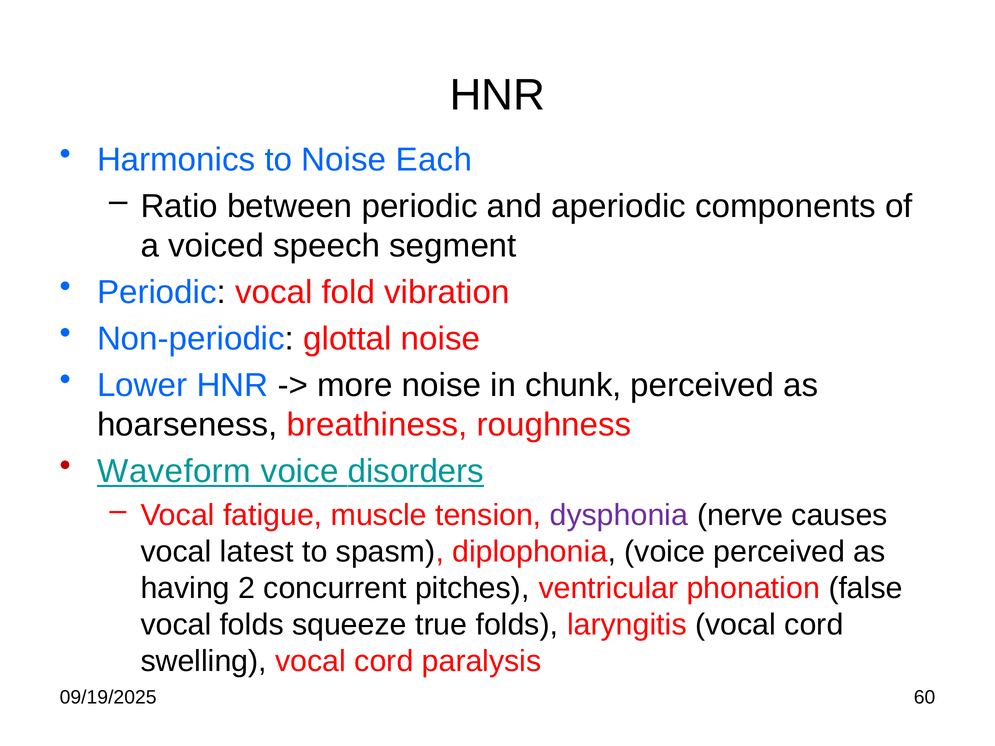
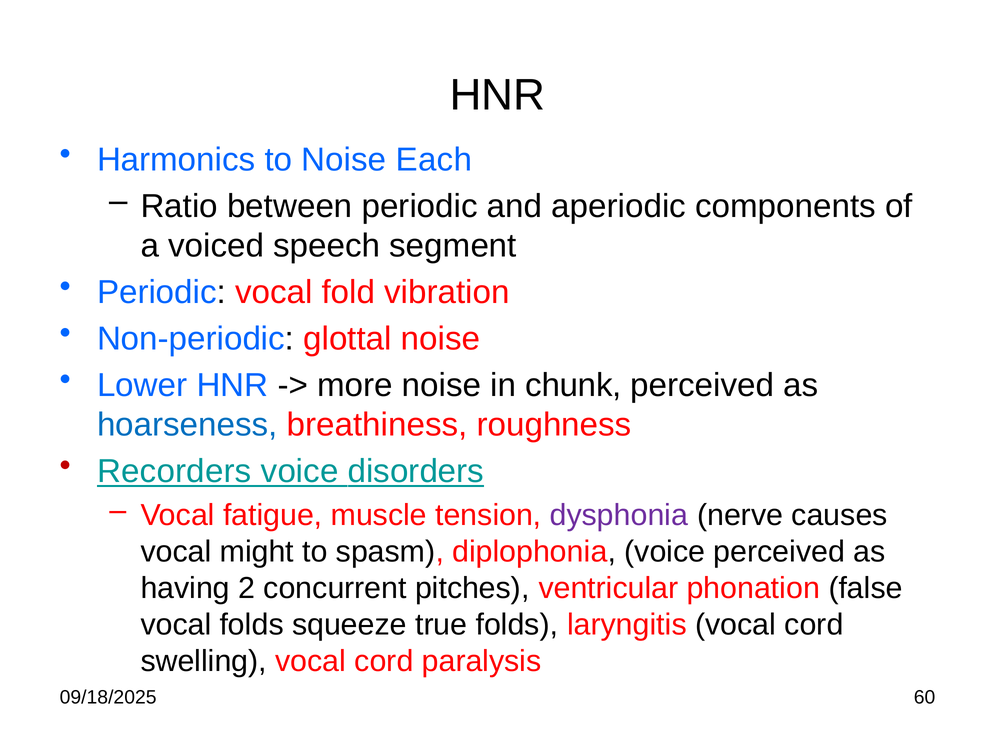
hoarseness colour: black -> blue
Waveform: Waveform -> Recorders
latest: latest -> might
09/19/2025: 09/19/2025 -> 09/18/2025
